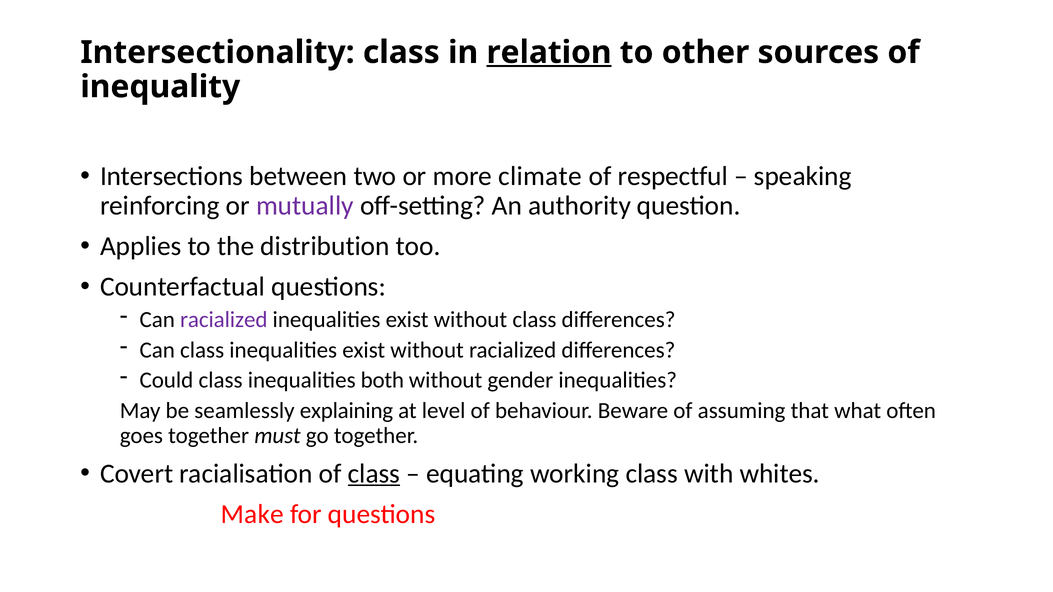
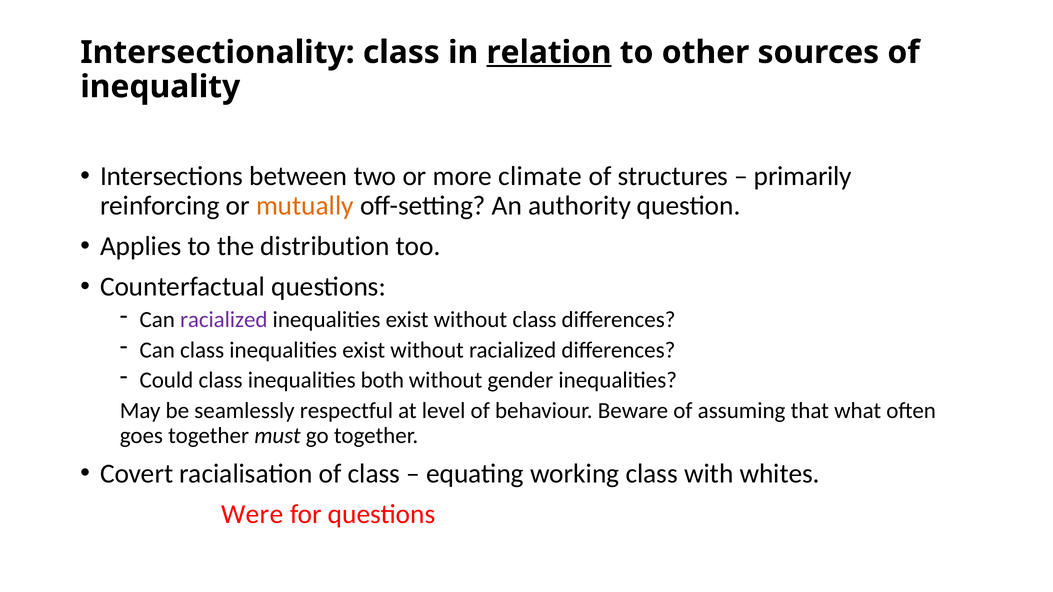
respectful: respectful -> structures
speaking: speaking -> primarily
mutually colour: purple -> orange
explaining: explaining -> respectful
class at (374, 474) underline: present -> none
Make: Make -> Were
